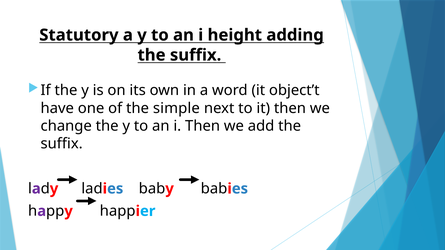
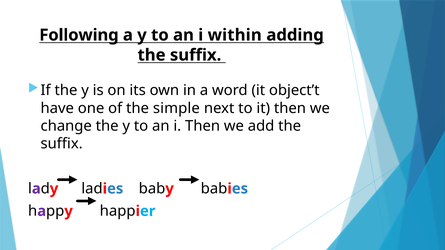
Statutory: Statutory -> Following
height: height -> within
